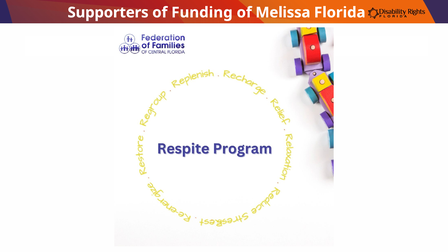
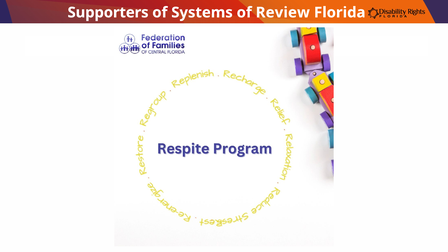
Funding: Funding -> Systems
Melissa: Melissa -> Review
